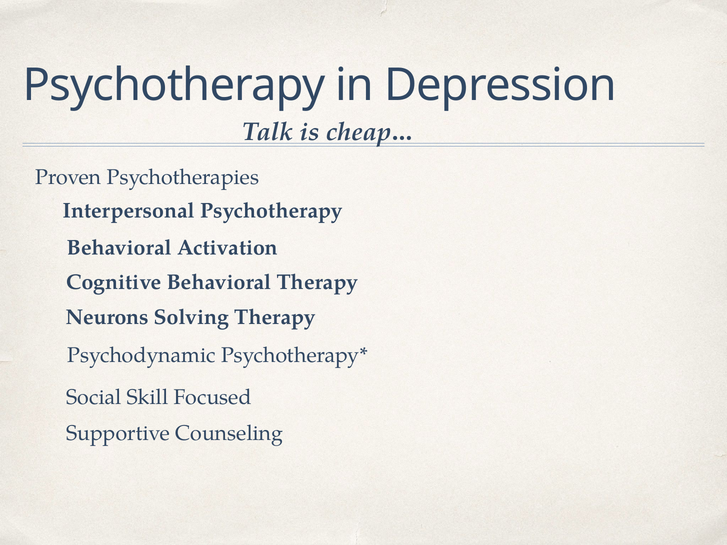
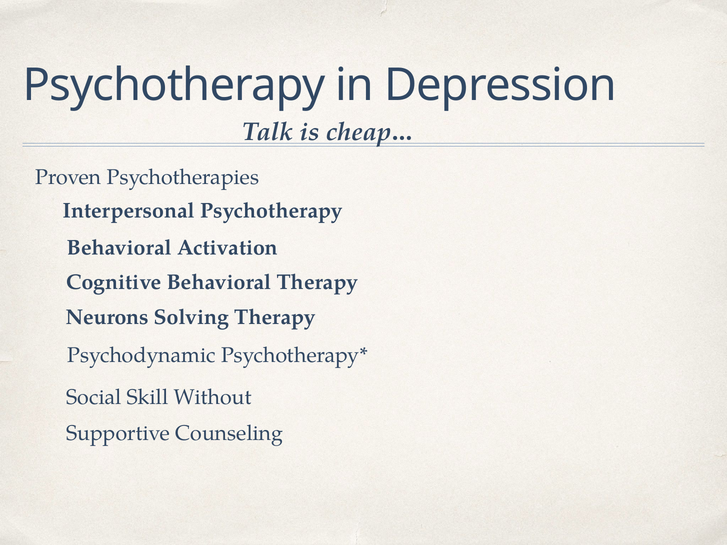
Focused: Focused -> Without
